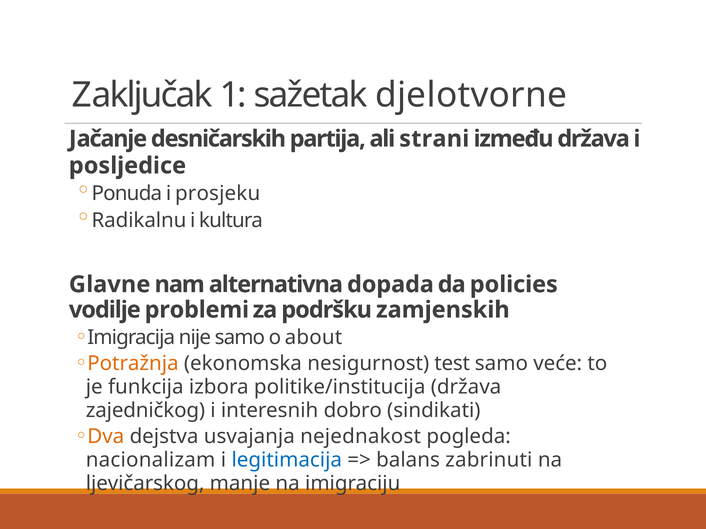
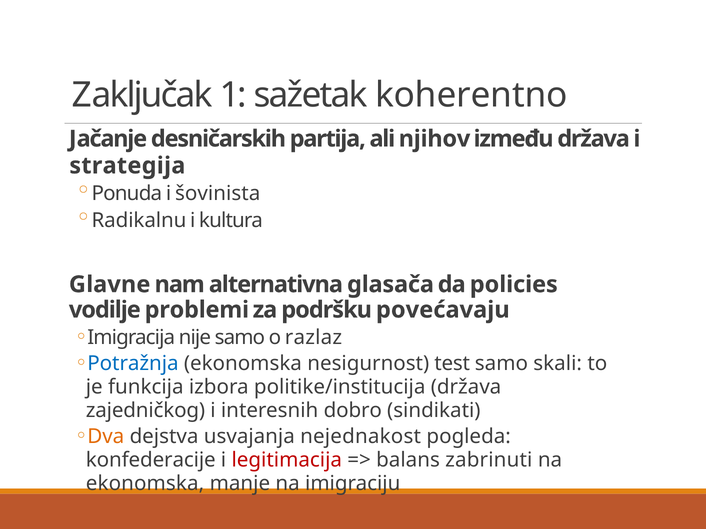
djelotvorne: djelotvorne -> koherentno
strani: strani -> njihov
posljedice: posljedice -> strategija
prosjeku: prosjeku -> šovinista
dopada: dopada -> glasača
zamjenskih: zamjenskih -> povećavaju
about: about -> razlaz
Potražnja colour: orange -> blue
veće: veće -> skali
nacionalizam: nacionalizam -> konfederacije
legitimacija colour: blue -> red
ljevičarskog at (145, 484): ljevičarskog -> ekonomska
